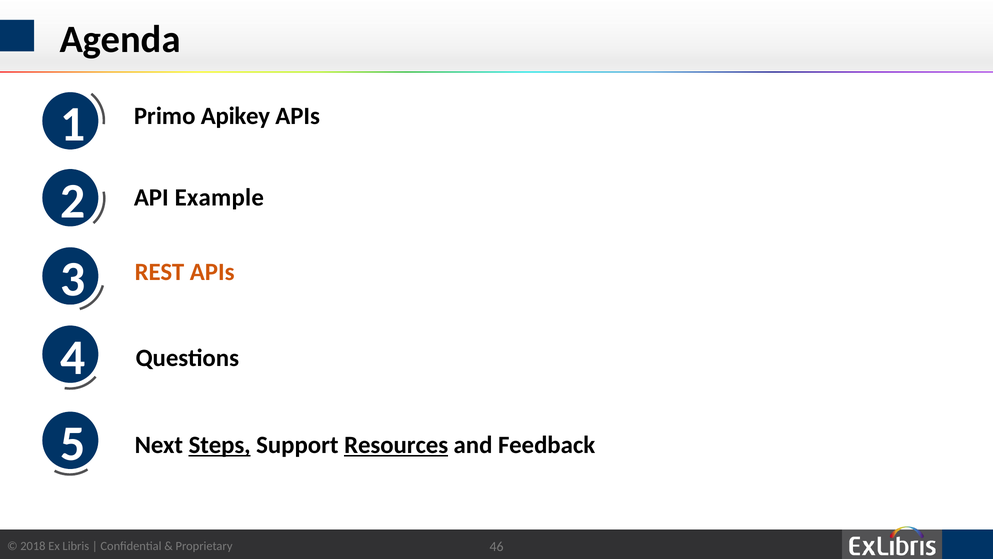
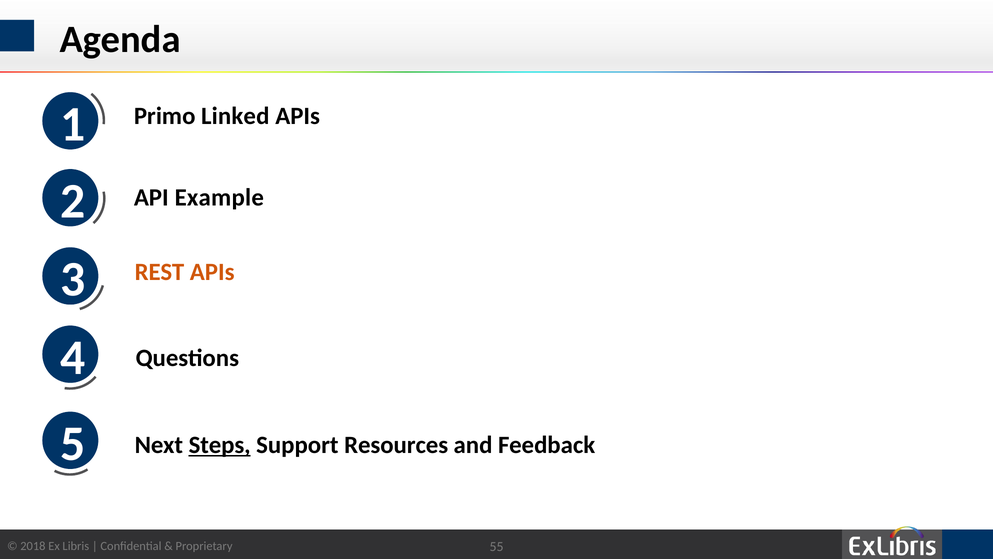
Apikey: Apikey -> Linked
Resources underline: present -> none
46: 46 -> 55
